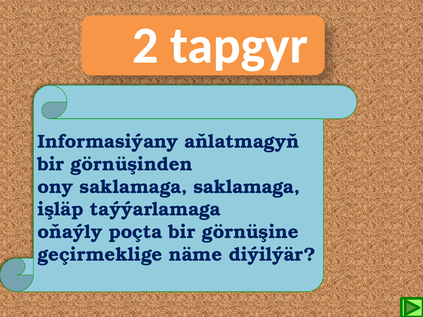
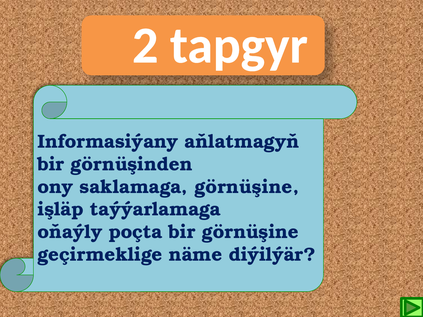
saklamaga saklamaga: saklamaga -> görnüşine
